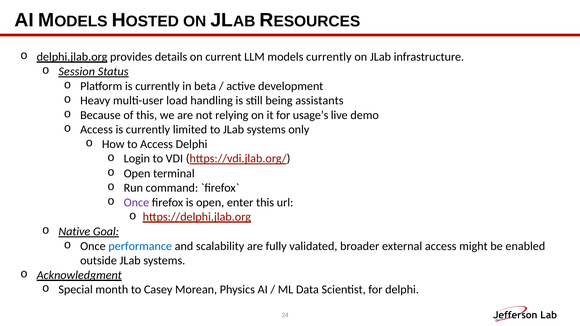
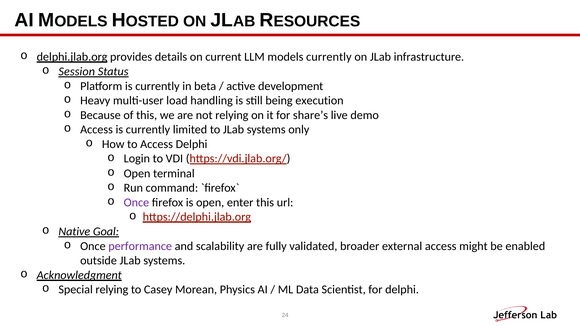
assistants: assistants -> execution
usage’s: usage’s -> share’s
performance colour: blue -> purple
Special month: month -> relying
